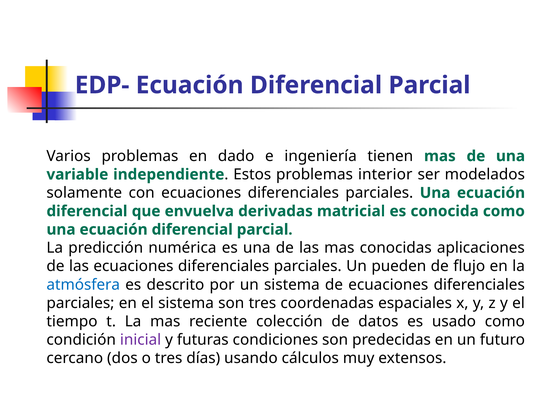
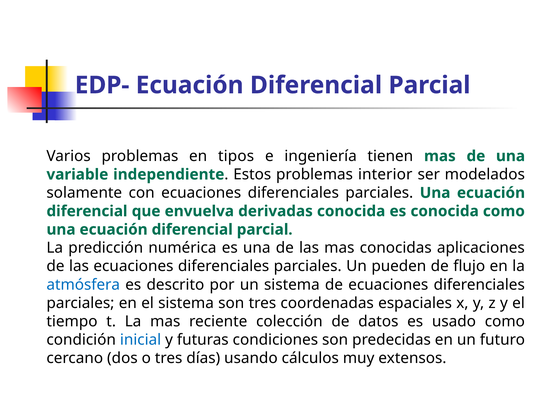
dado: dado -> tipos
derivadas matricial: matricial -> conocida
inicial colour: purple -> blue
